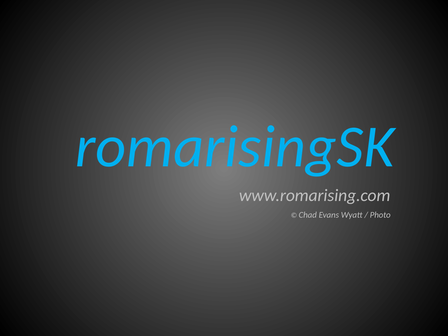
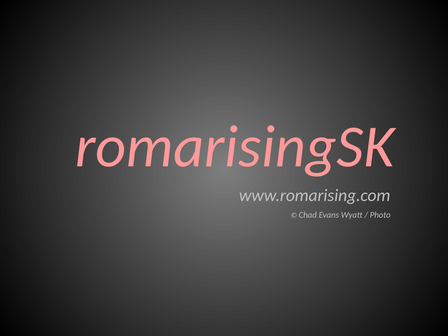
romarisingSK colour: light blue -> pink
